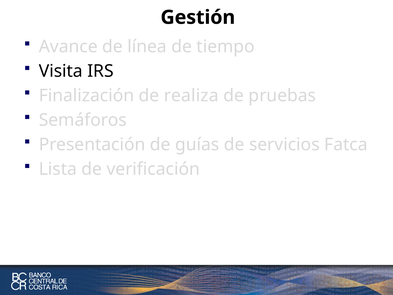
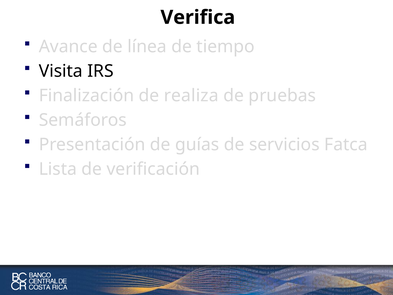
Gestión: Gestión -> Verifica
